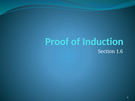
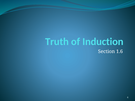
Proof: Proof -> Truth
